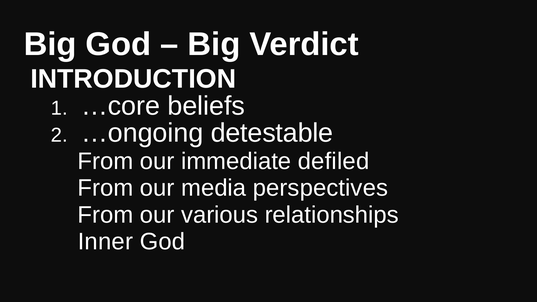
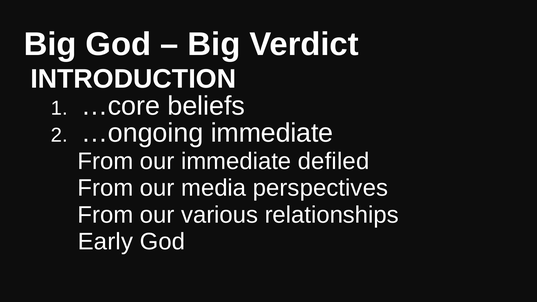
…ongoing detestable: detestable -> immediate
Inner: Inner -> Early
